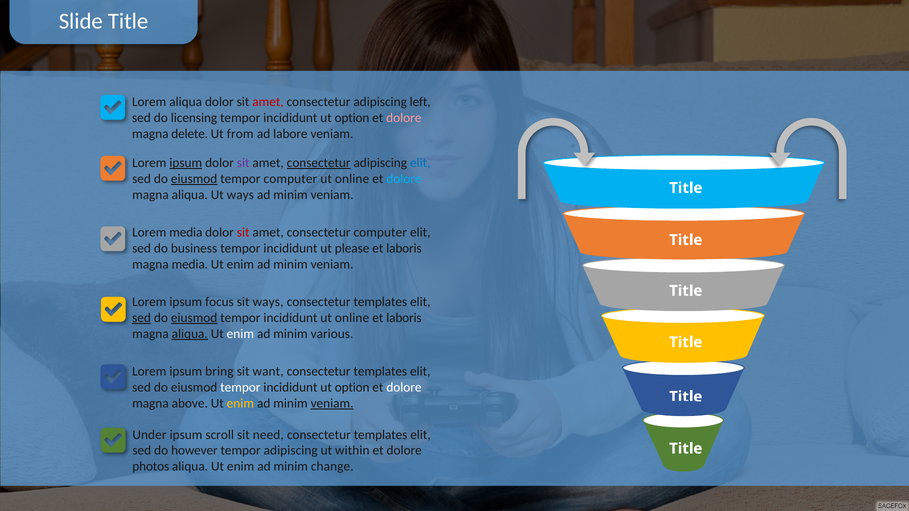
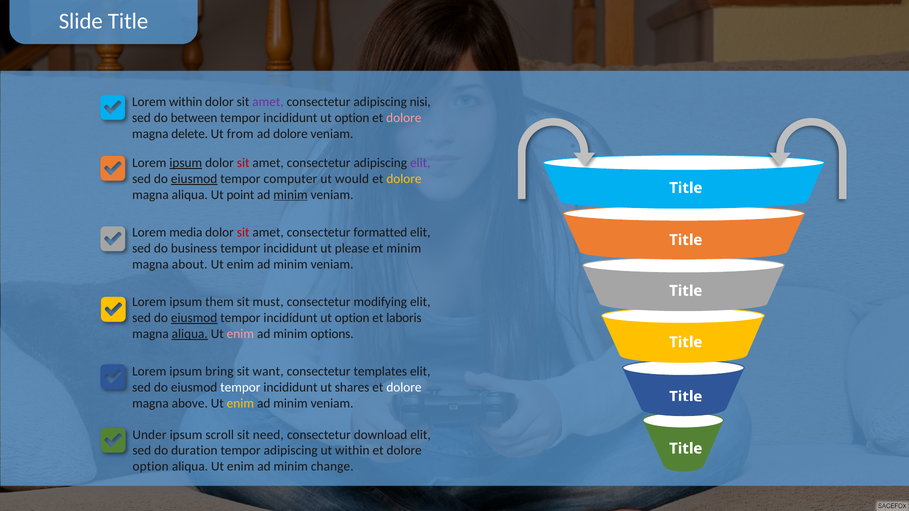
Lorem aliqua: aliqua -> within
amet at (268, 102) colour: red -> purple
left: left -> nisi
licensing: licensing -> between
ad labore: labore -> dolore
sit at (243, 163) colour: purple -> red
consectetur at (319, 163) underline: present -> none
elit at (420, 163) colour: blue -> purple
online at (352, 179): online -> would
dolore at (404, 179) colour: light blue -> yellow
Ut ways: ways -> point
minim at (291, 195) underline: none -> present
consectetur computer: computer -> formatted
laboris at (404, 248): laboris -> minim
magna media: media -> about
focus: focus -> them
sit ways: ways -> must
templates at (380, 302): templates -> modifying
sed at (142, 318) underline: present -> none
online at (352, 318): online -> option
enim at (240, 334) colour: white -> pink
various: various -> options
option at (352, 388): option -> shares
veniam at (332, 403) underline: present -> none
templates at (381, 435): templates -> download
however: however -> duration
photos at (151, 467): photos -> option
